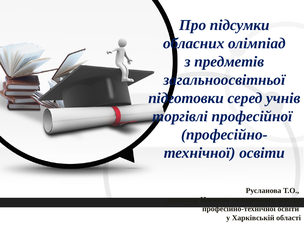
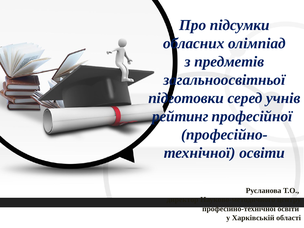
торгівлі: торгівлі -> рейтинг
